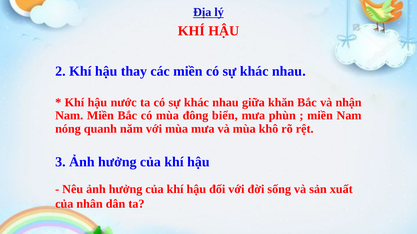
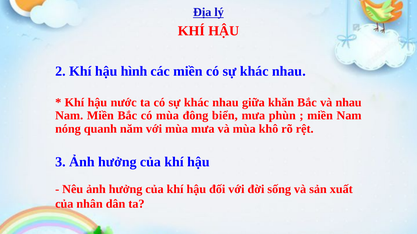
thay: thay -> hình
và nhận: nhận -> nhau
